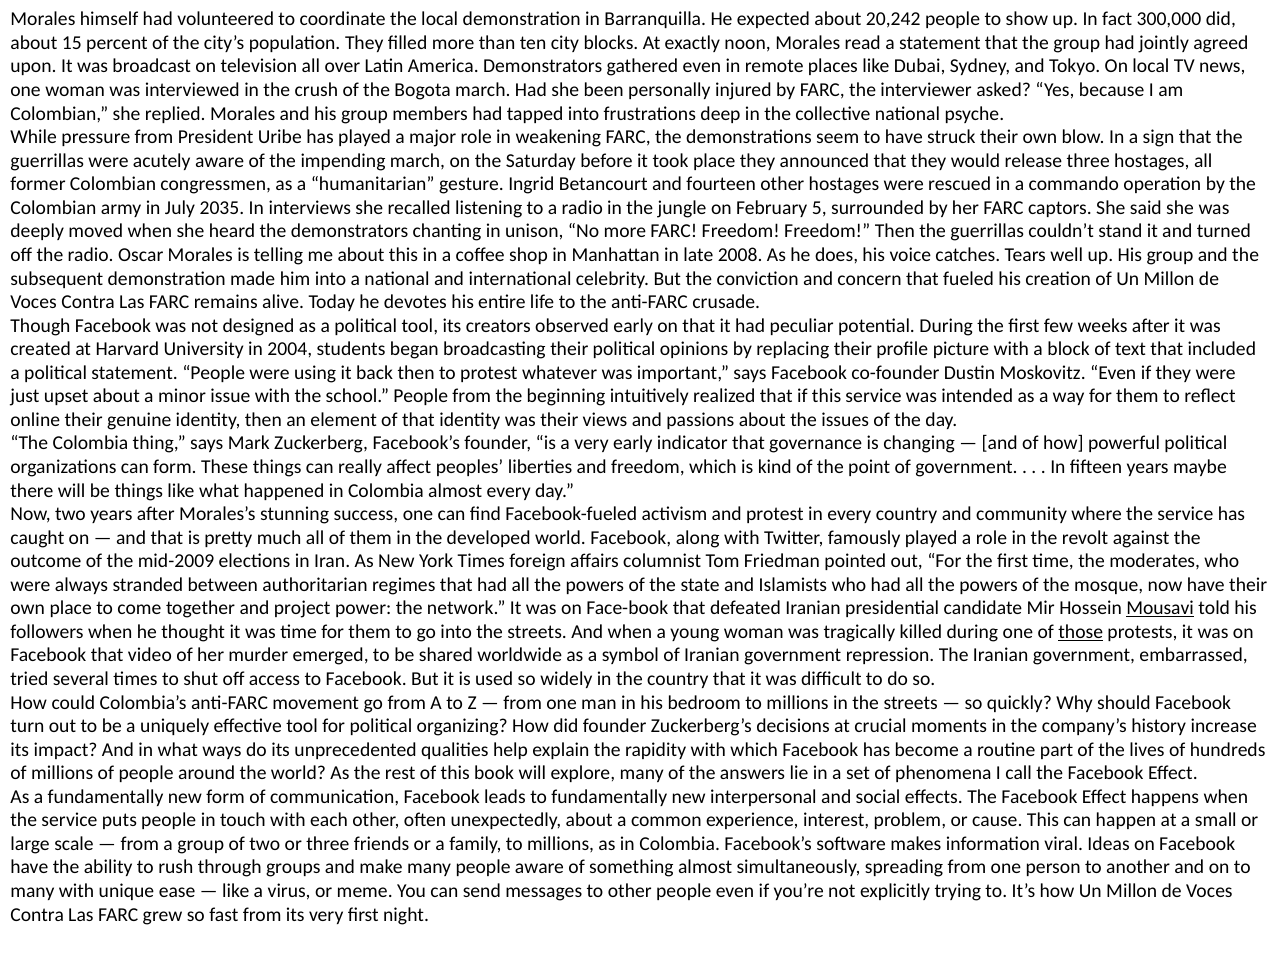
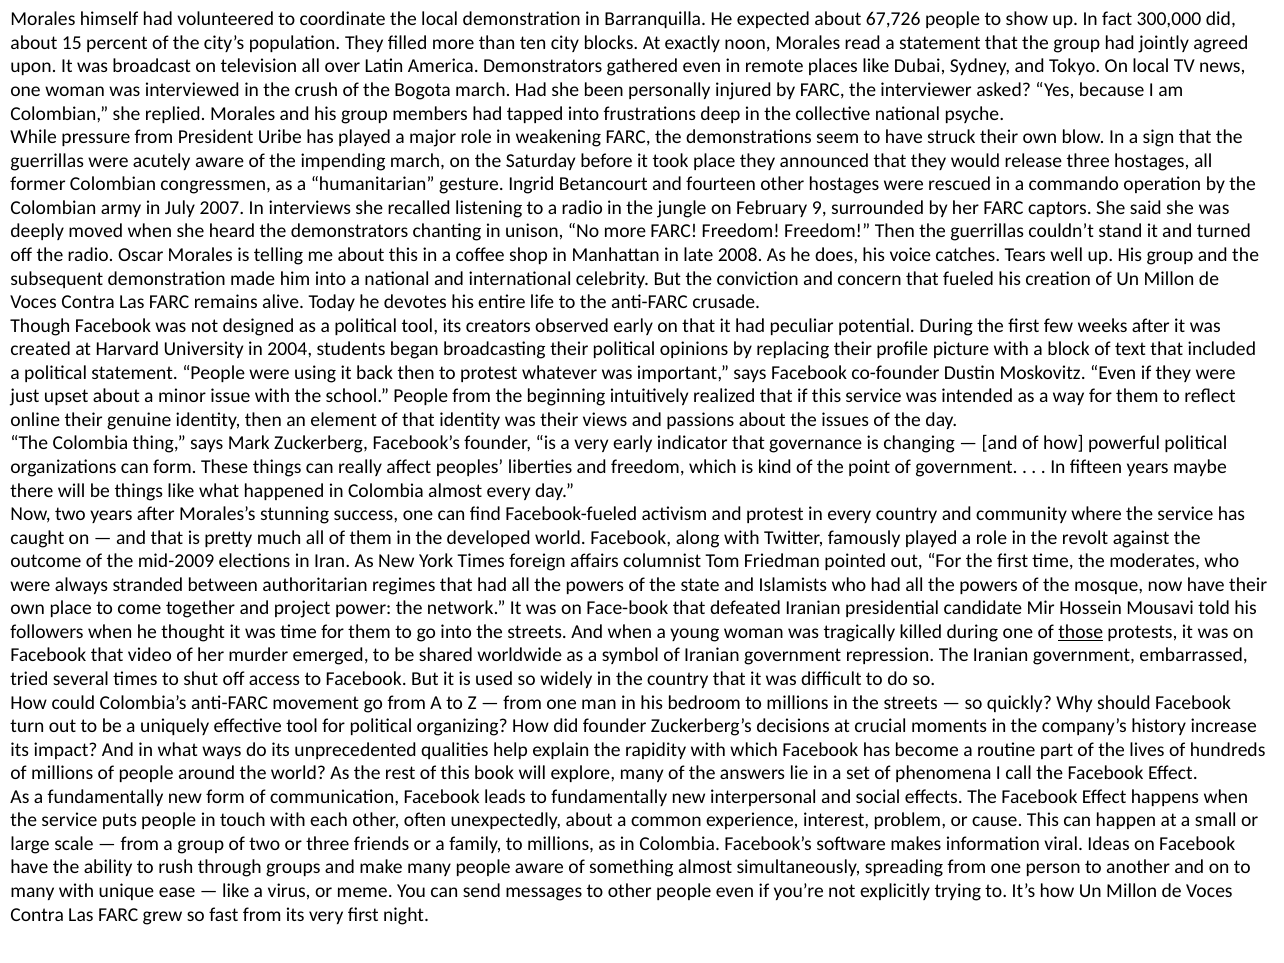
20,242: 20,242 -> 67,726
2035: 2035 -> 2007
5: 5 -> 9
Mousavi underline: present -> none
